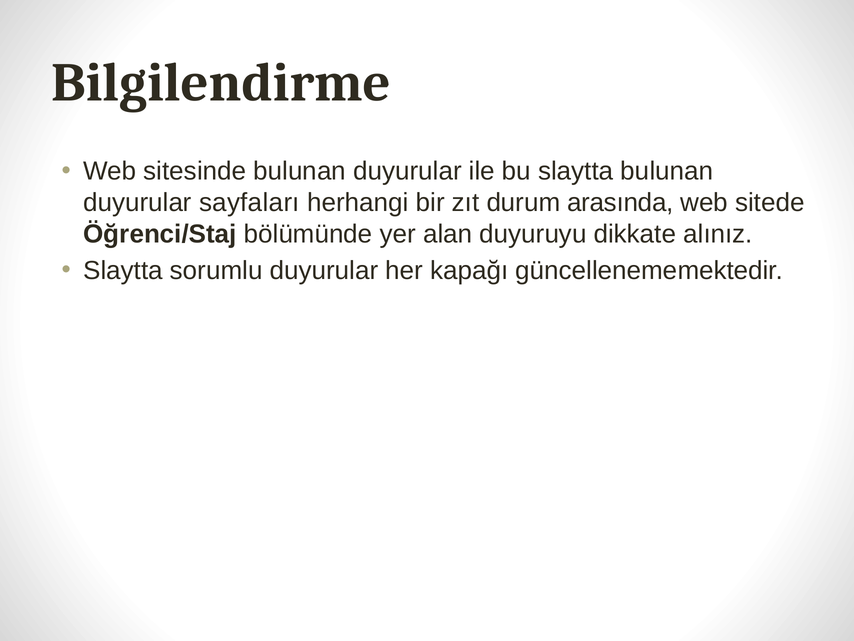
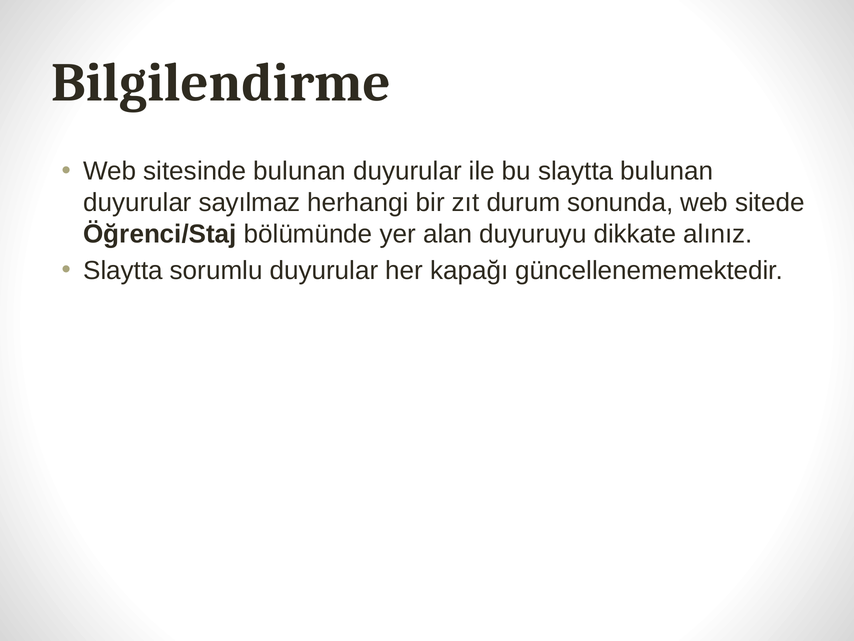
sayfaları: sayfaları -> sayılmaz
arasında: arasında -> sonunda
